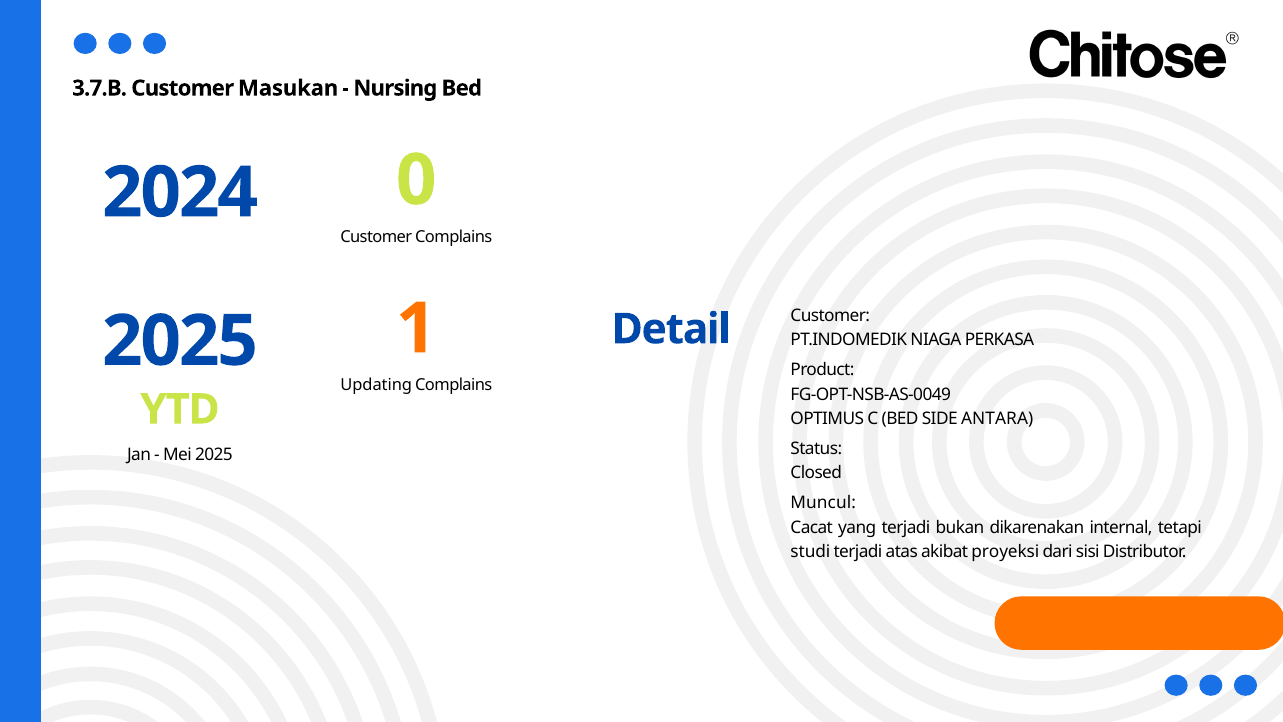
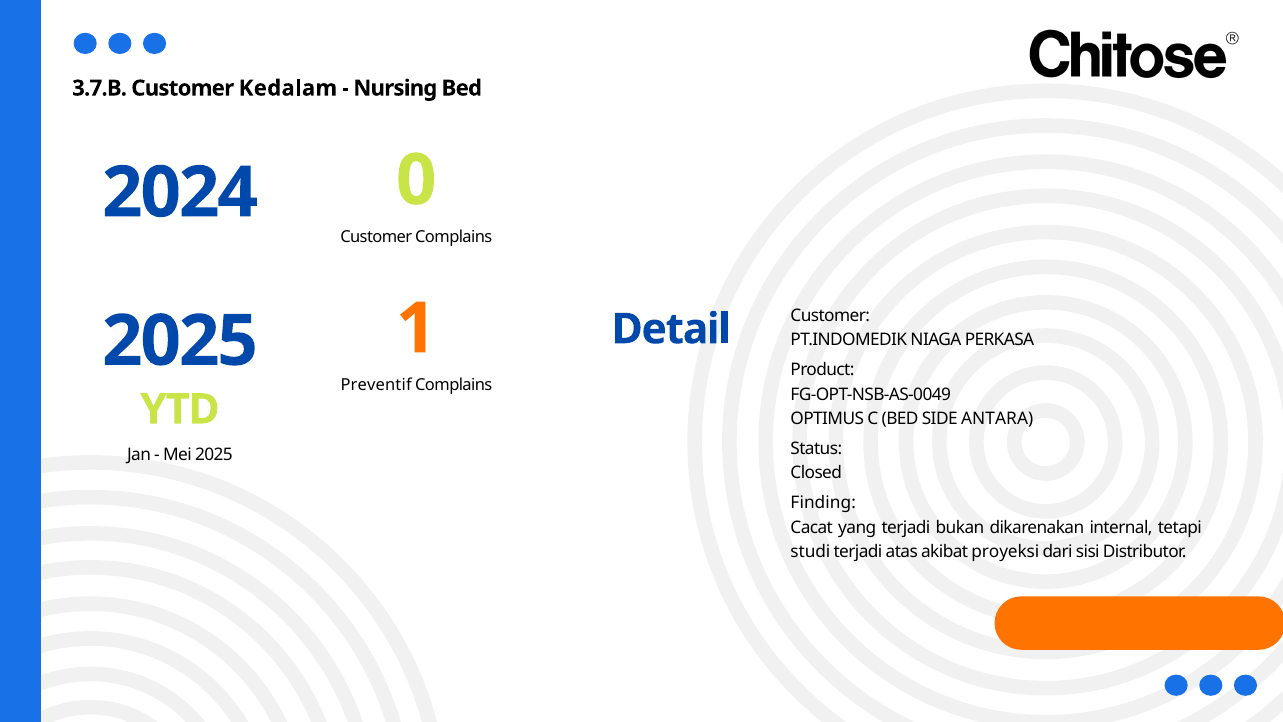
Masukan: Masukan -> Kedalam
Updating: Updating -> Preventif
Muncul: Muncul -> Finding
